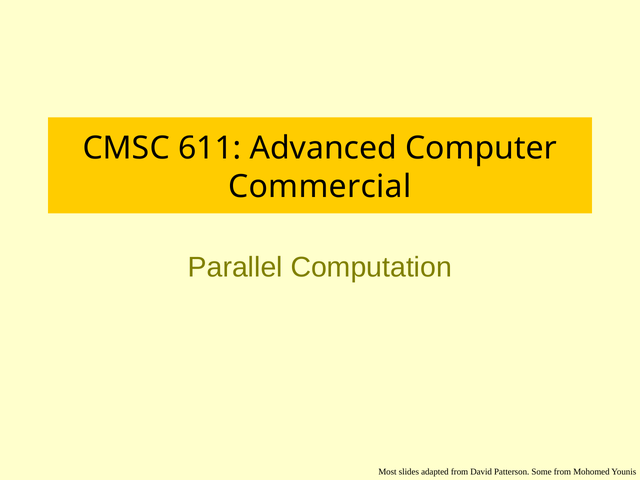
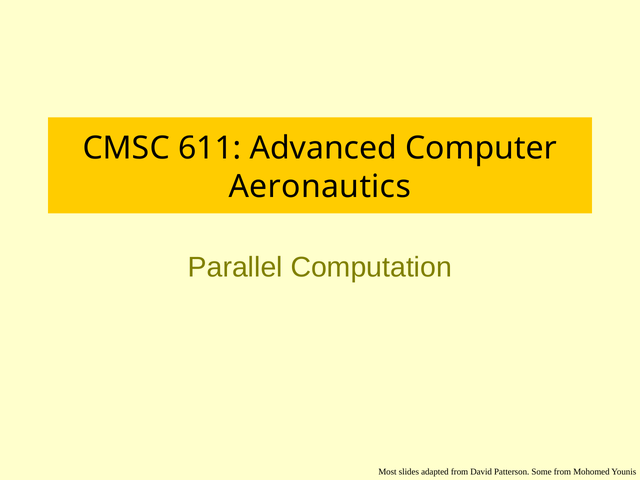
Commercial: Commercial -> Aeronautics
